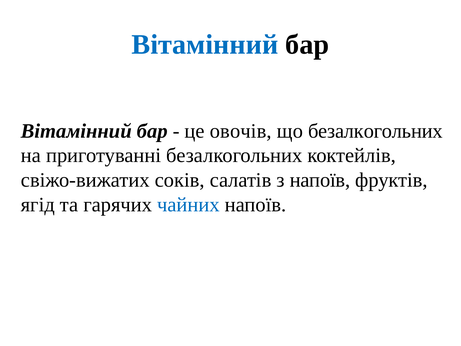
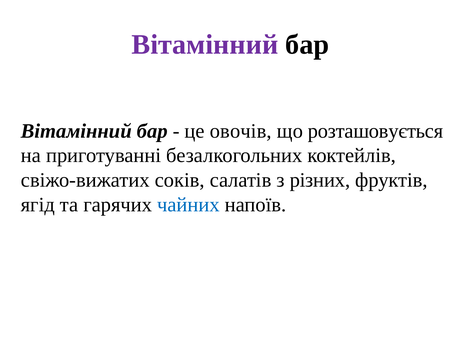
Вітамінний at (205, 45) colour: blue -> purple
що безалкогольних: безалкогольних -> розташовується
з напоїв: напоїв -> різних
